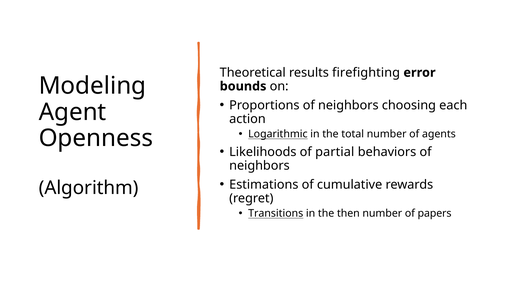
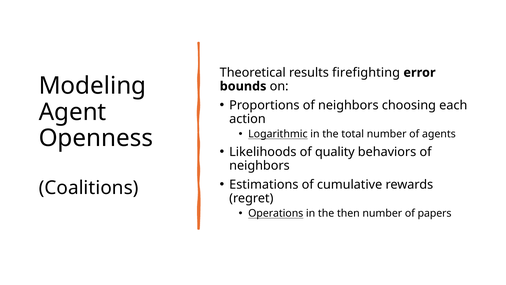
partial: partial -> quality
Algorithm: Algorithm -> Coalitions
Transitions: Transitions -> Operations
